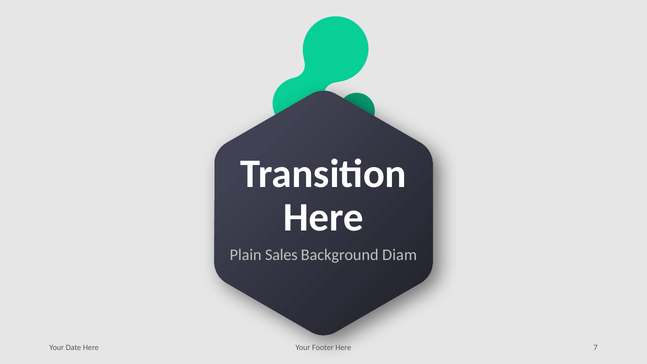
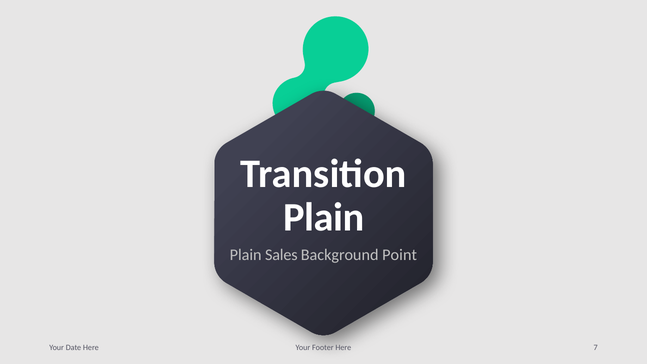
Here at (323, 218): Here -> Plain
Diam: Diam -> Point
